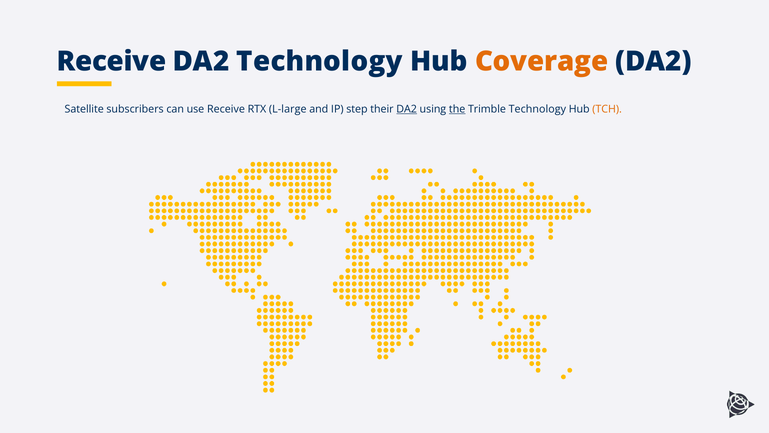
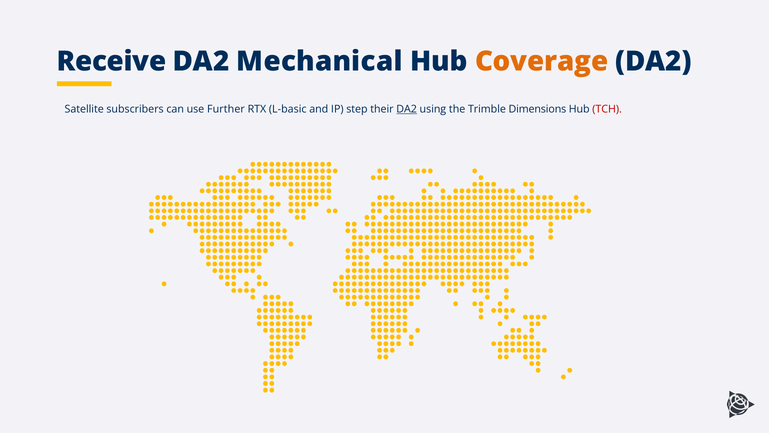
DA2 Technology: Technology -> Mechanical
use Receive: Receive -> Further
L-large: L-large -> L-basic
the underline: present -> none
Trimble Technology: Technology -> Dimensions
TCH colour: orange -> red
